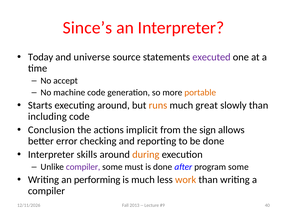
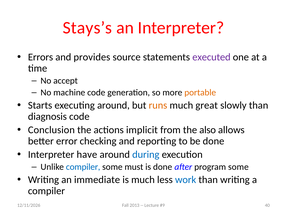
Since’s: Since’s -> Stays’s
Today: Today -> Errors
universe: universe -> provides
including: including -> diagnosis
sign: sign -> also
skills: skills -> have
during colour: orange -> blue
compiler at (83, 167) colour: purple -> blue
performing: performing -> immediate
work colour: orange -> blue
